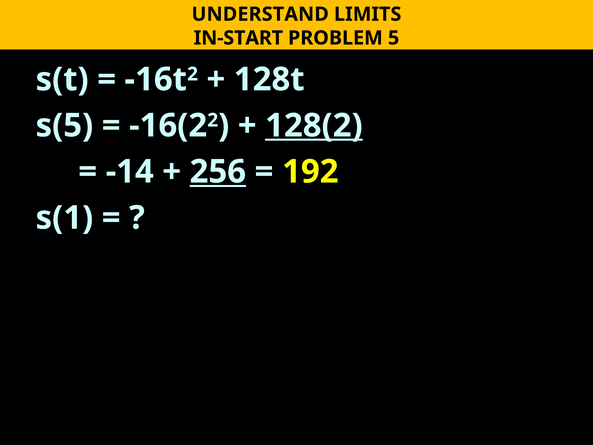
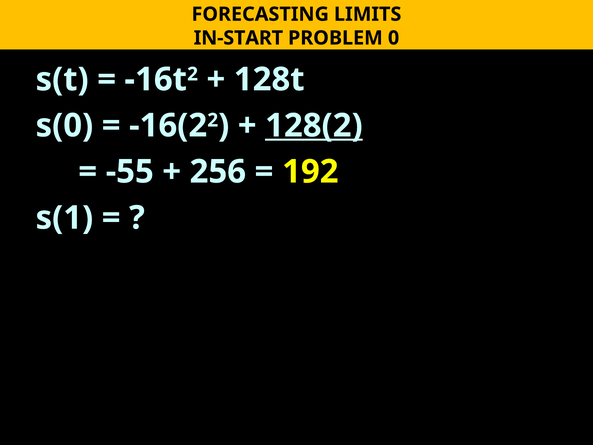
UNDERSTAND: UNDERSTAND -> FORECASTING
5: 5 -> 0
s(5: s(5 -> s(0
-14: -14 -> -55
256 underline: present -> none
